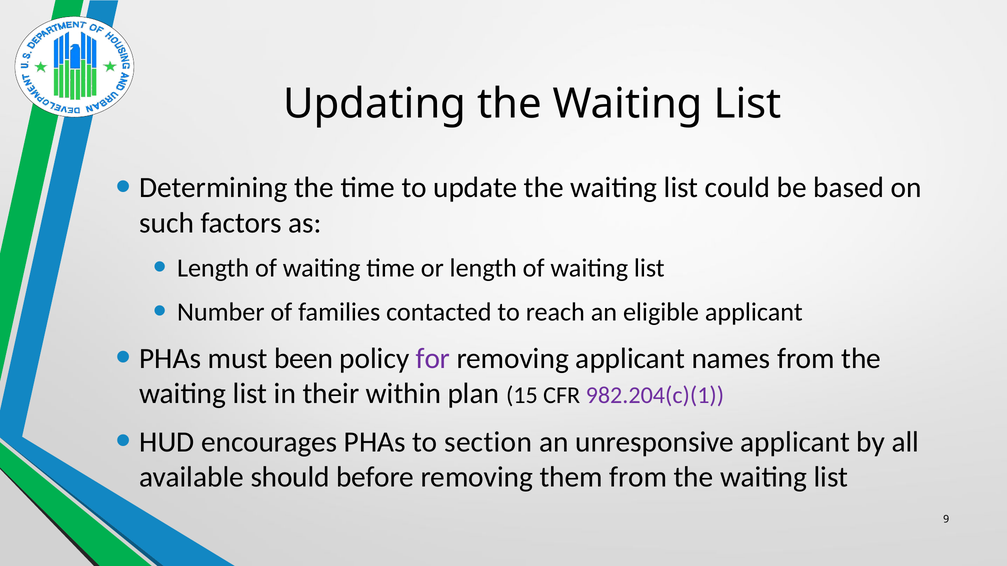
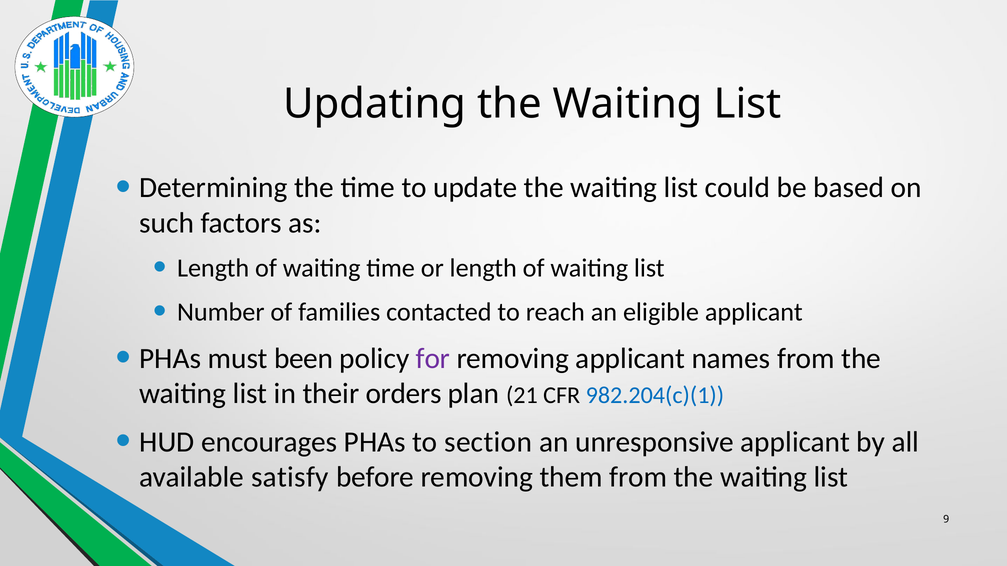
within: within -> orders
15: 15 -> 21
982.204(c)(1 colour: purple -> blue
should: should -> satisfy
